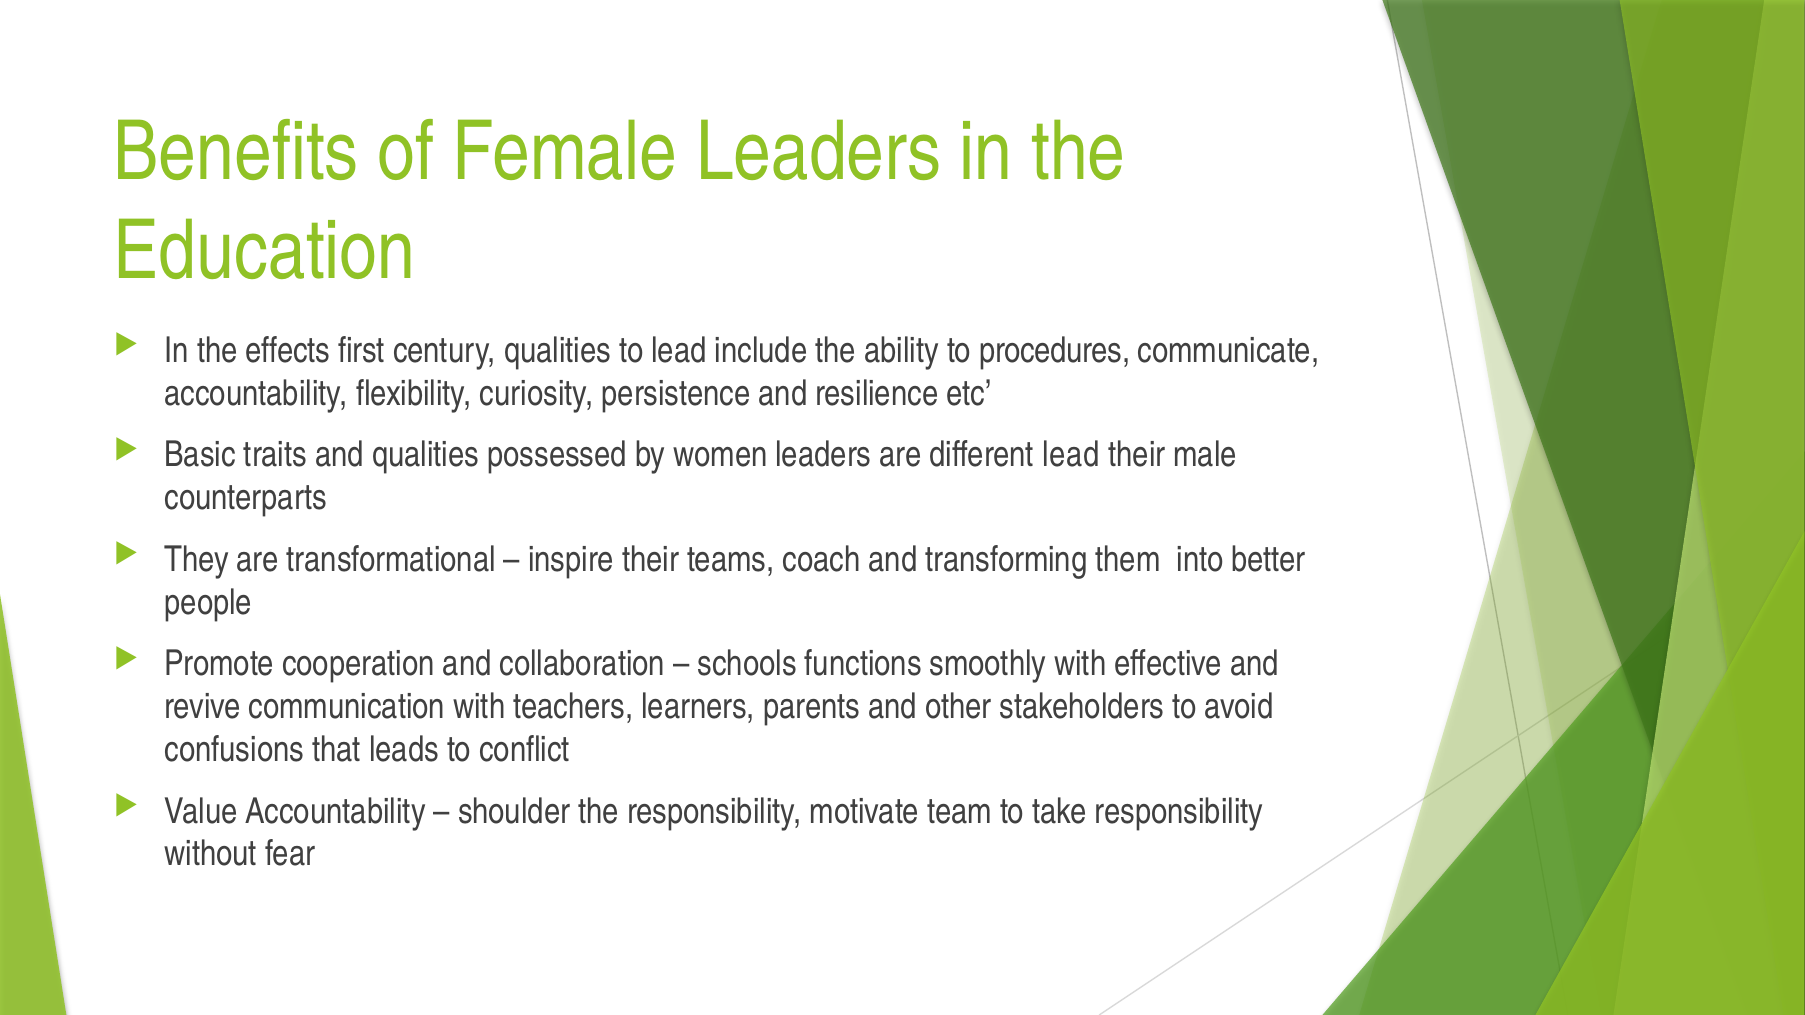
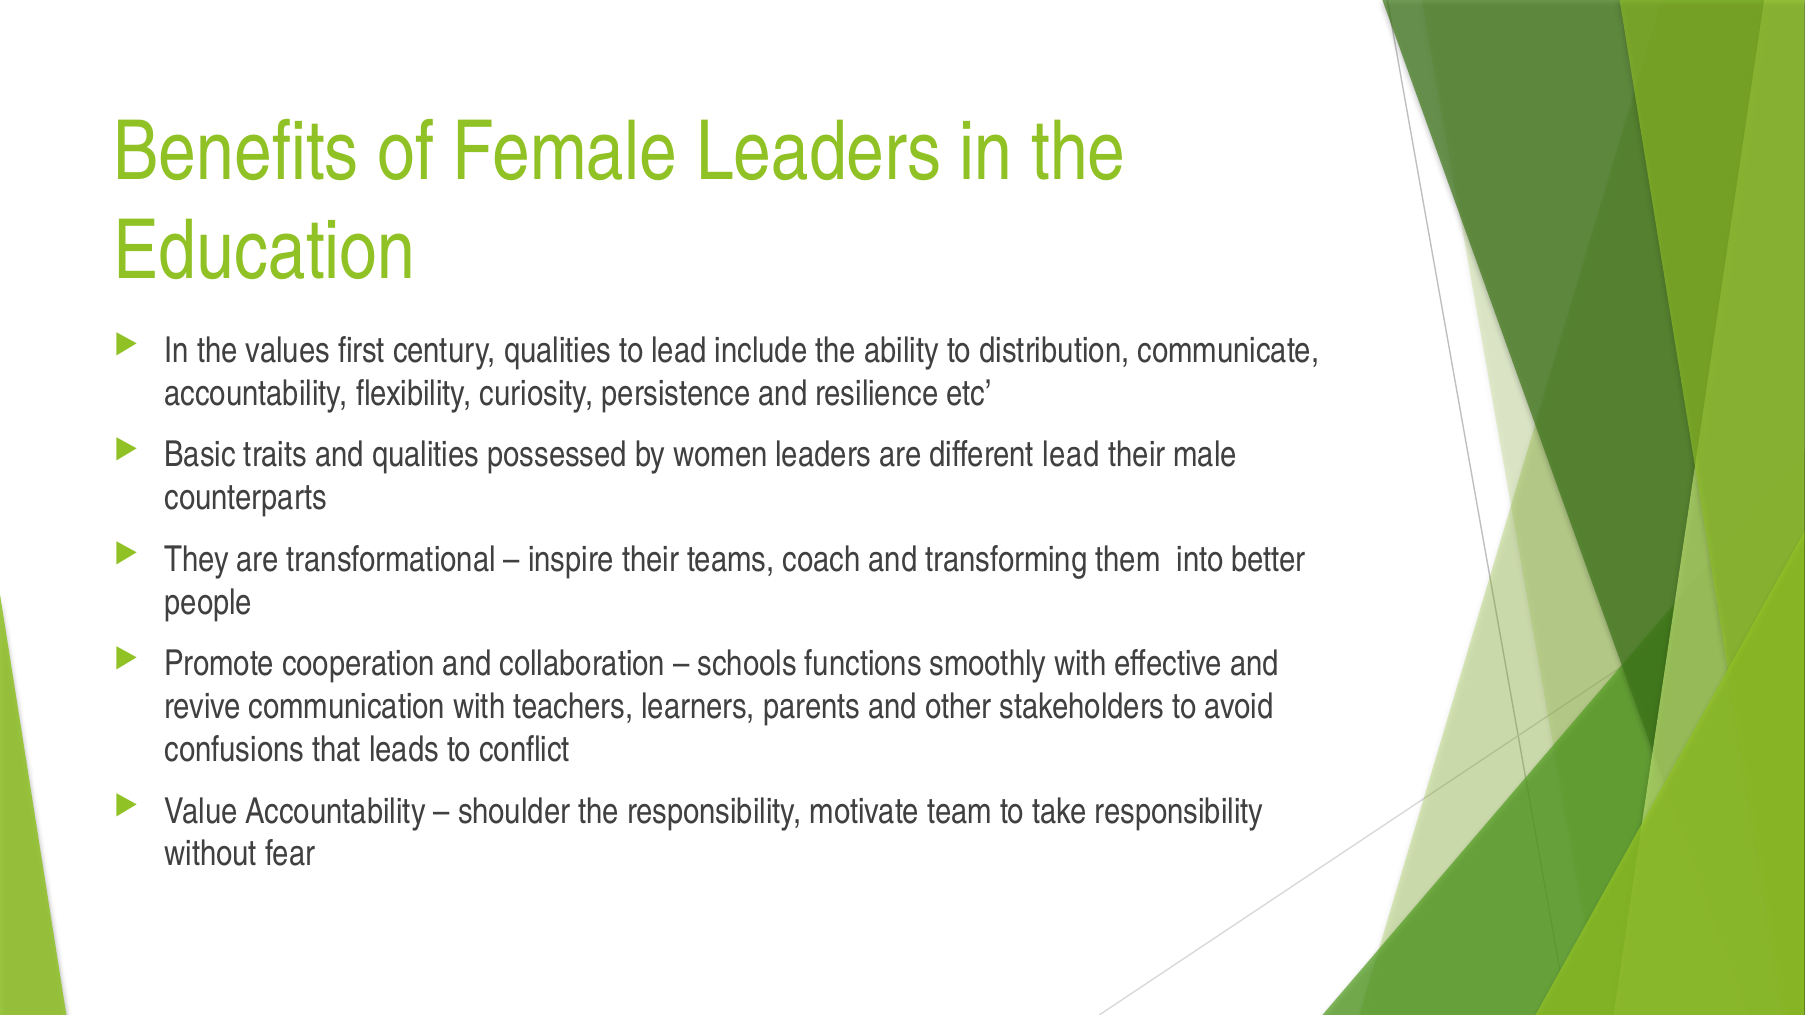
effects: effects -> values
procedures: procedures -> distribution
